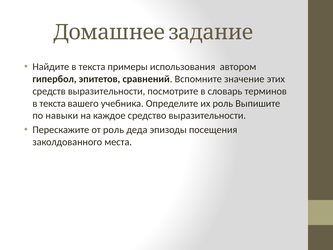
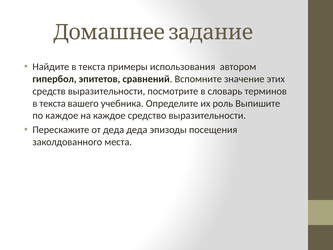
по навыки: навыки -> каждое
от роль: роль -> деда
